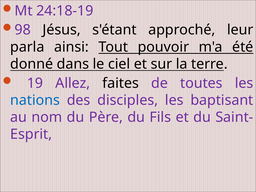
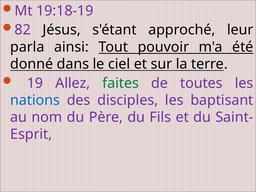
24:18-19: 24:18-19 -> 19:18-19
98: 98 -> 82
faites colour: black -> green
